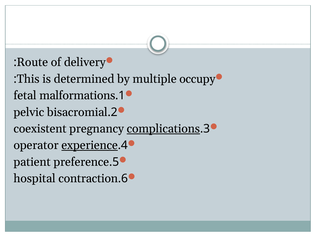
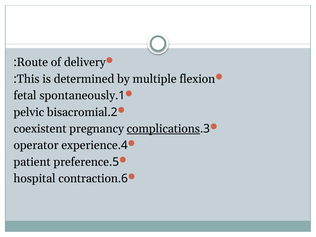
occupy: occupy -> flexion
malformations: malformations -> spontaneously
experience underline: present -> none
